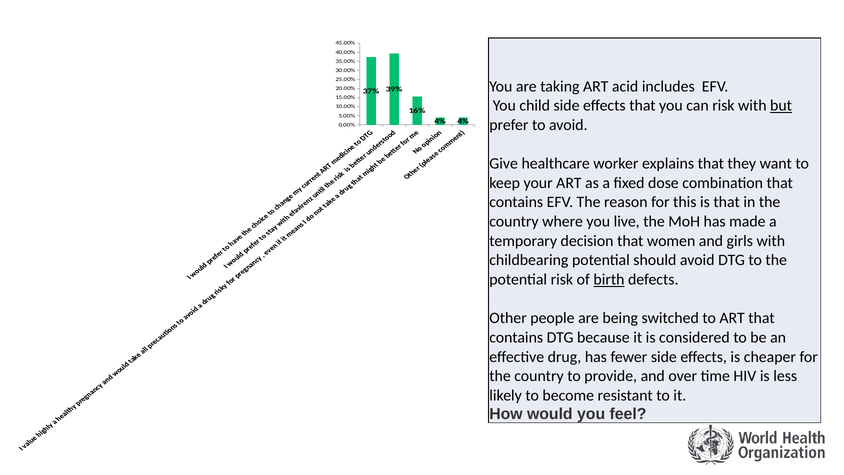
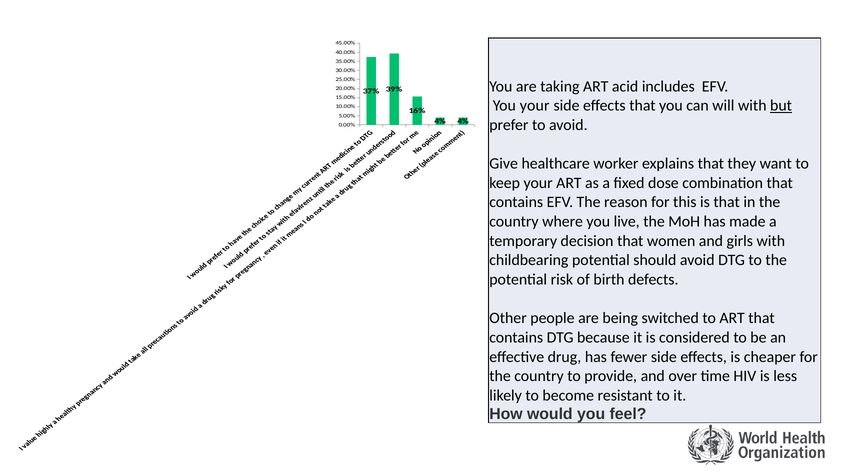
You child: child -> your
can risk: risk -> will
birth underline: present -> none
